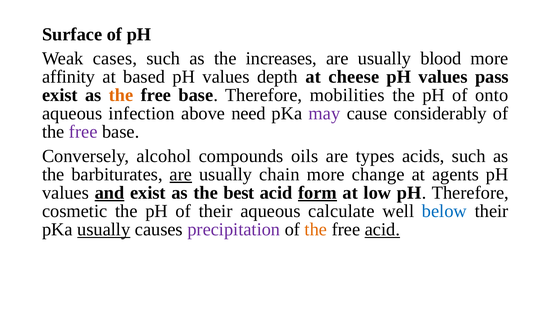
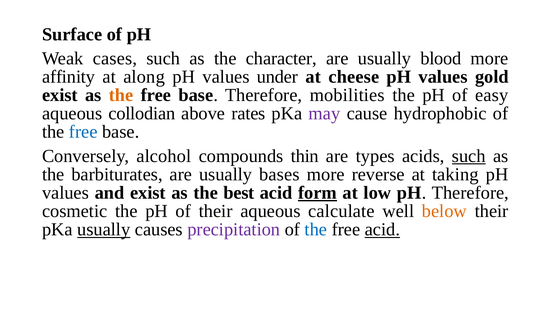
increases: increases -> character
based: based -> along
depth: depth -> under
pass: pass -> gold
onto: onto -> easy
infection: infection -> collodian
need: need -> rates
considerably: considerably -> hydrophobic
free at (83, 132) colour: purple -> blue
oils: oils -> thin
such at (469, 156) underline: none -> present
are at (181, 174) underline: present -> none
chain: chain -> bases
change: change -> reverse
agents: agents -> taking
and underline: present -> none
below colour: blue -> orange
the at (316, 229) colour: orange -> blue
